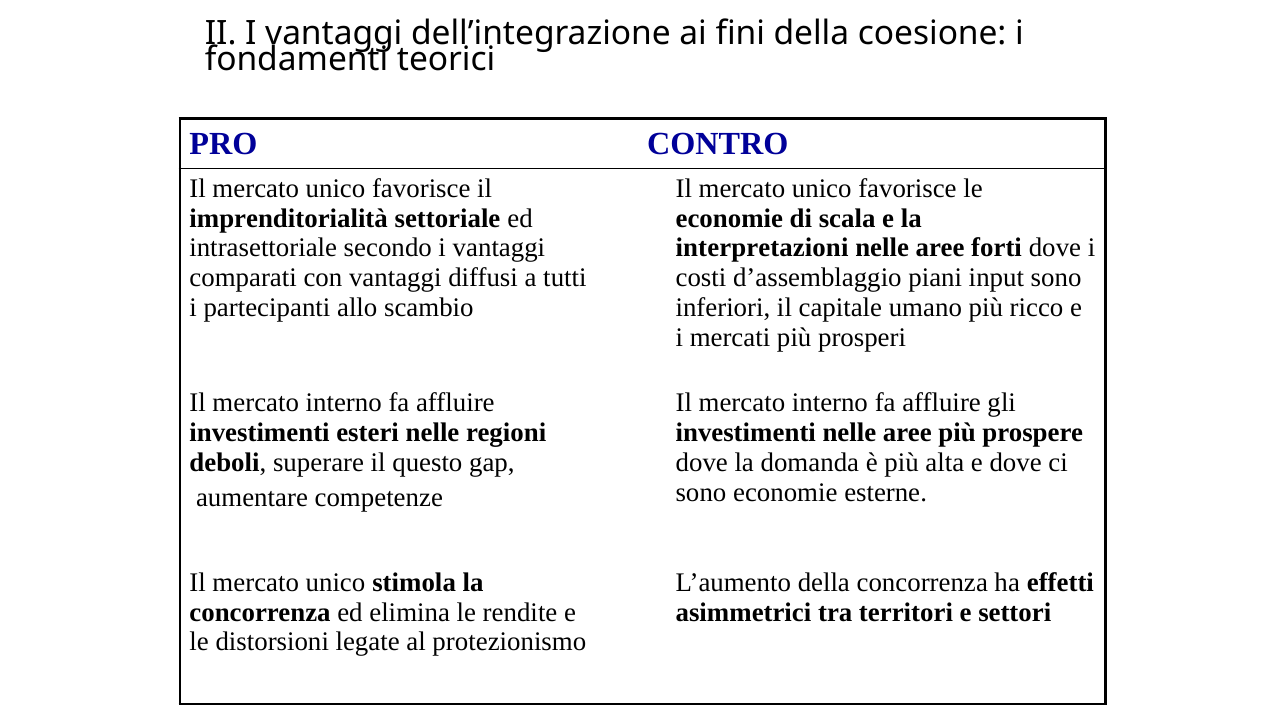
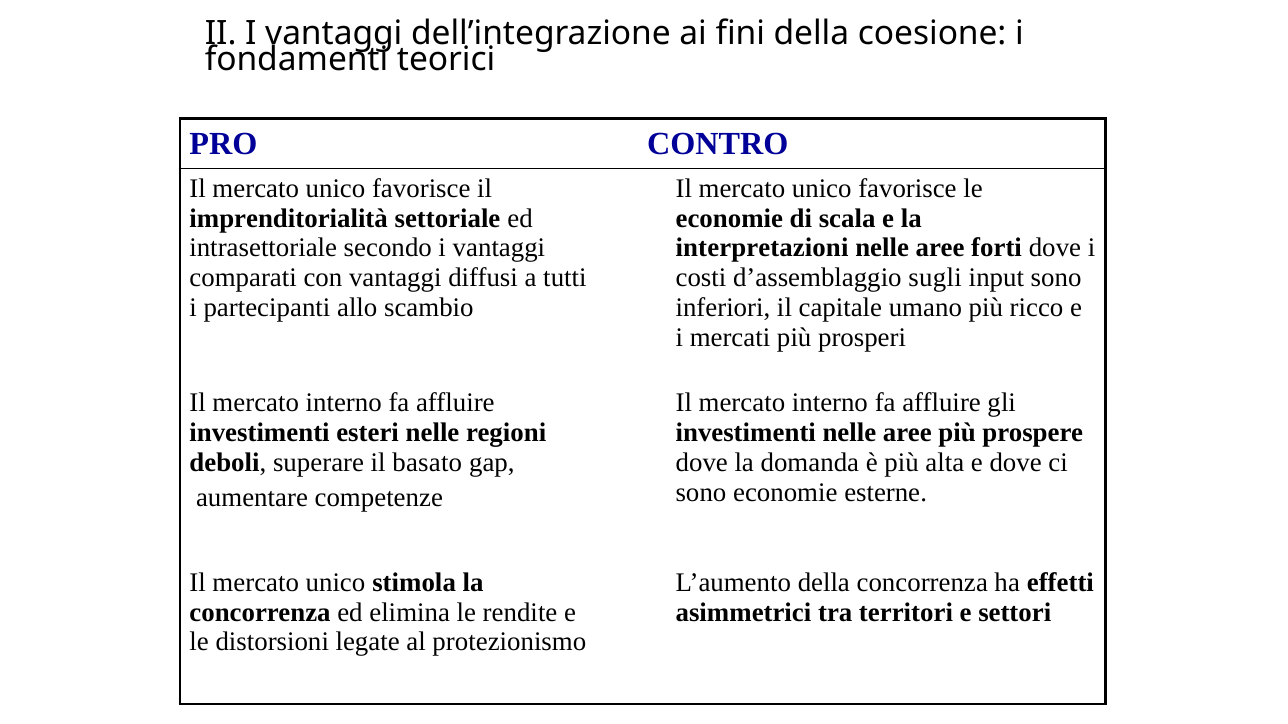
piani: piani -> sugli
questo: questo -> basato
